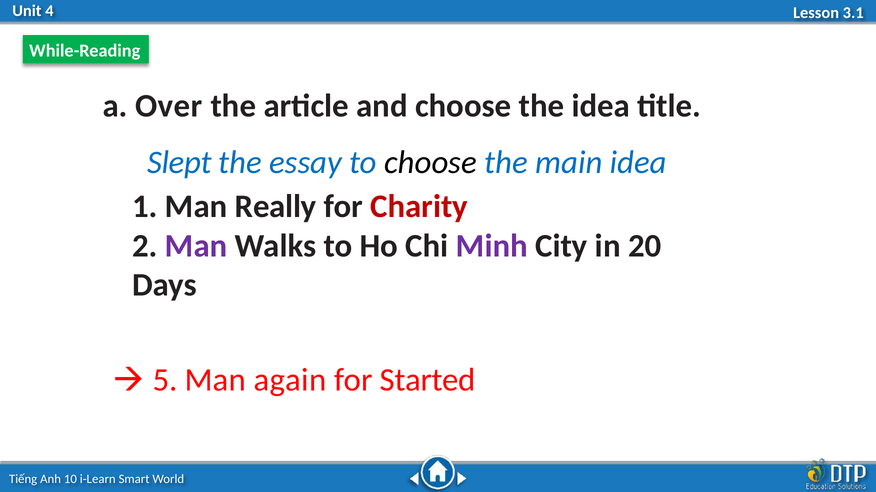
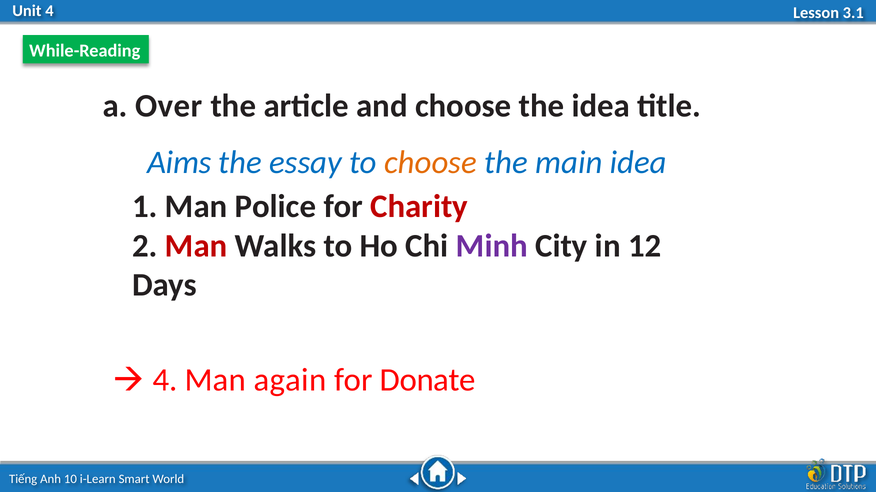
Slept: Slept -> Aims
choose at (431, 162) colour: black -> orange
Really: Really -> Police
Man at (196, 246) colour: purple -> red
20: 20 -> 12
5 at (165, 381): 5 -> 4
Started: Started -> Donate
